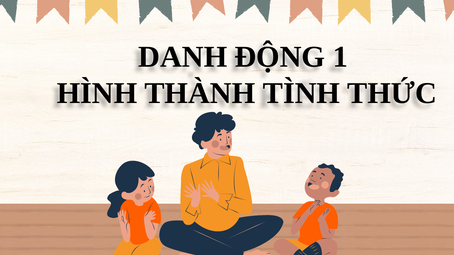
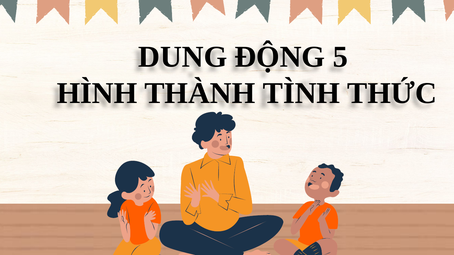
DANH: DANH -> DUNG
1: 1 -> 5
